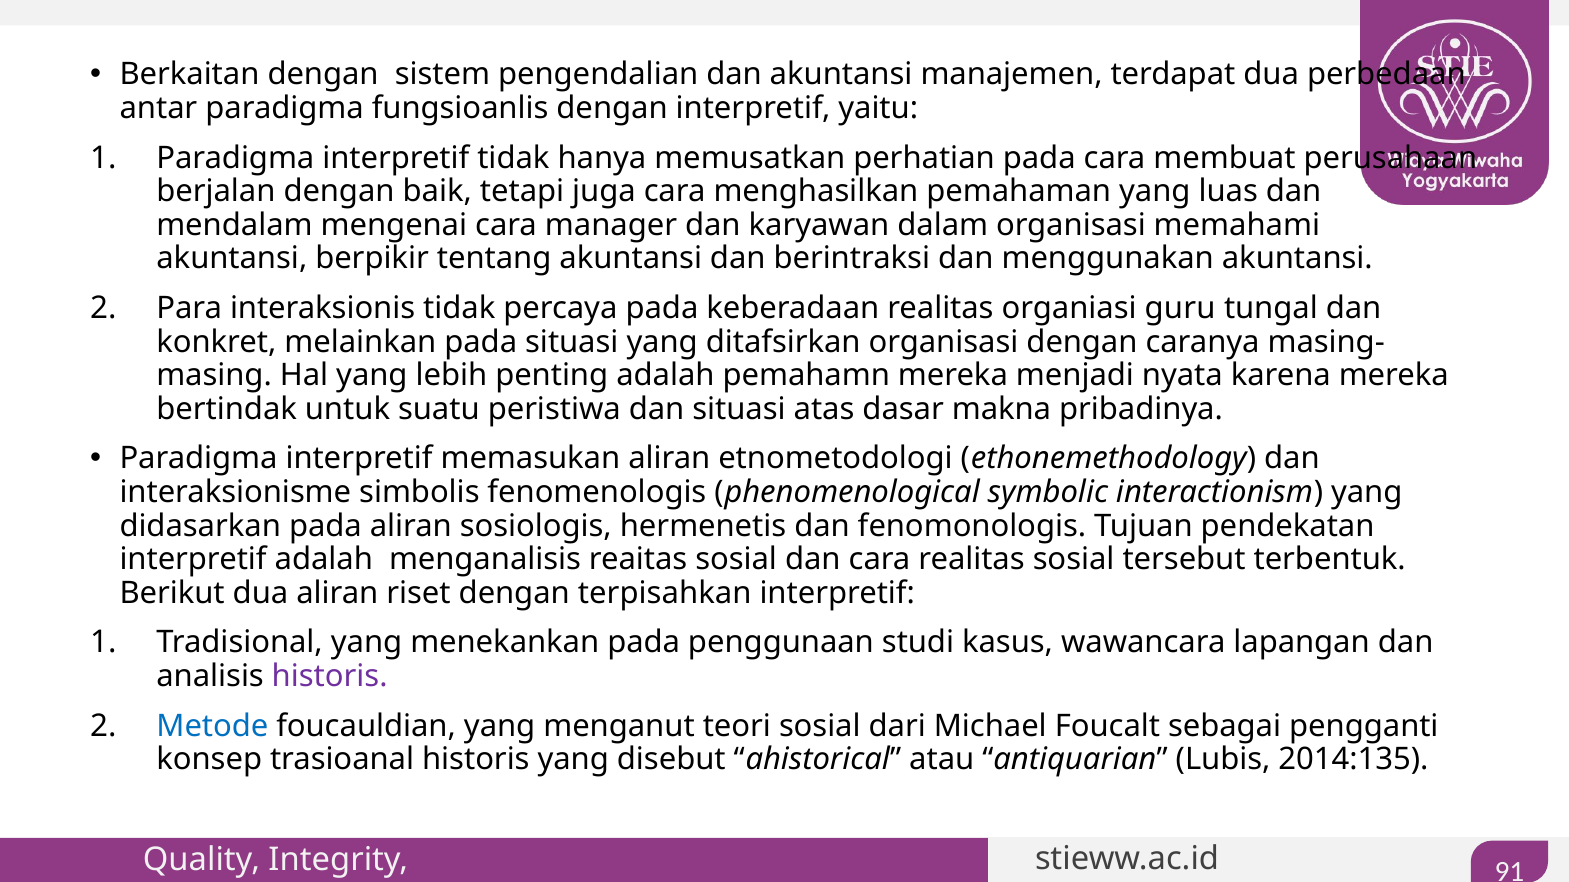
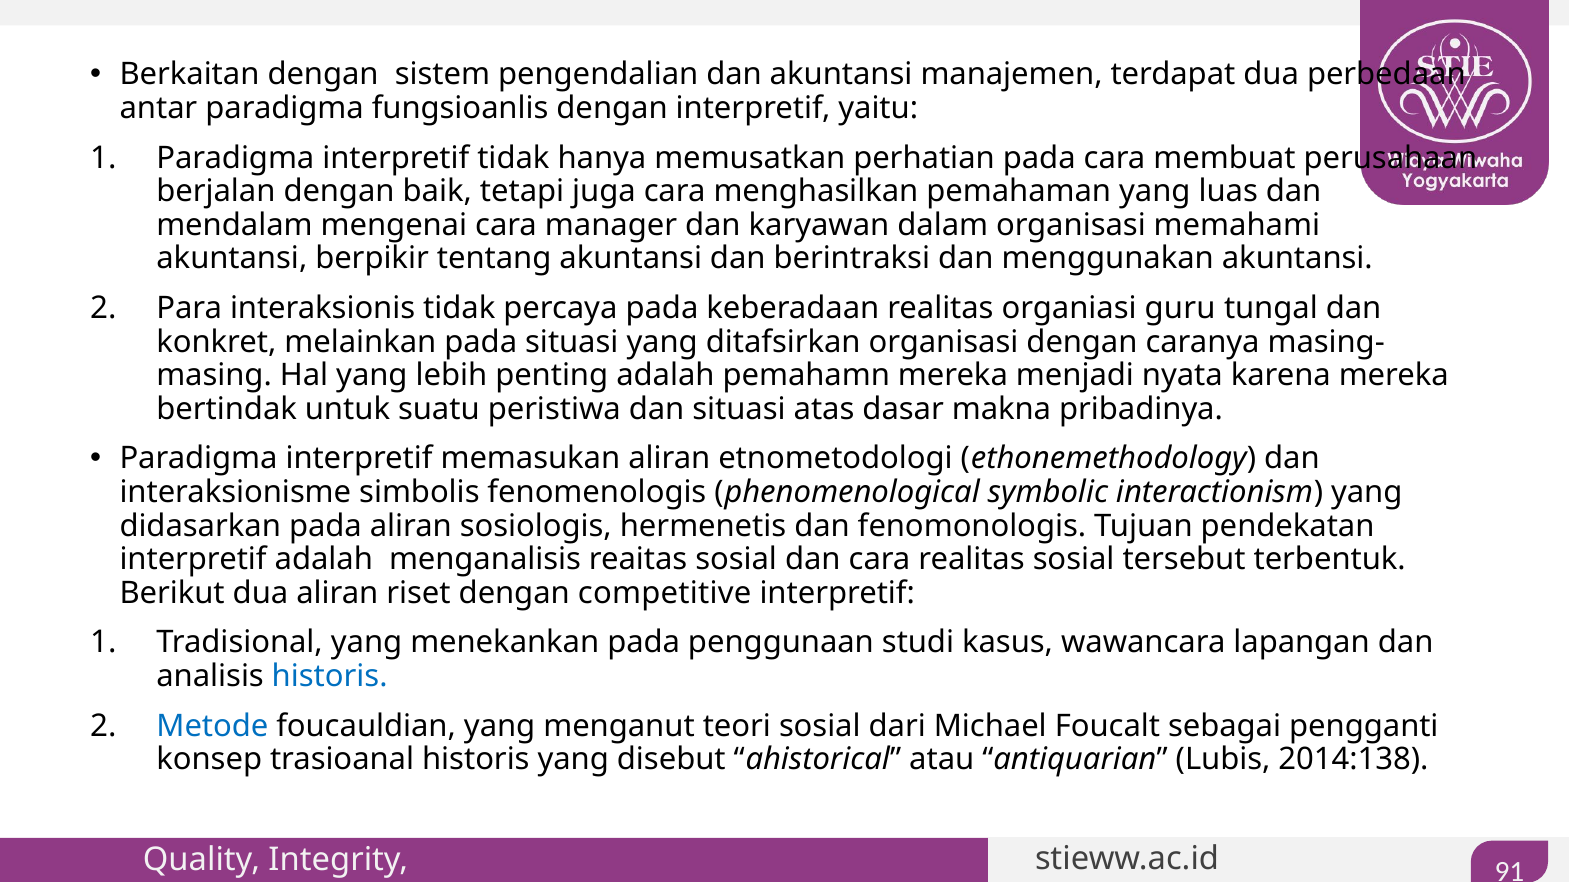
terpisahkan: terpisahkan -> competitive
historis at (330, 677) colour: purple -> blue
2014:135: 2014:135 -> 2014:138
